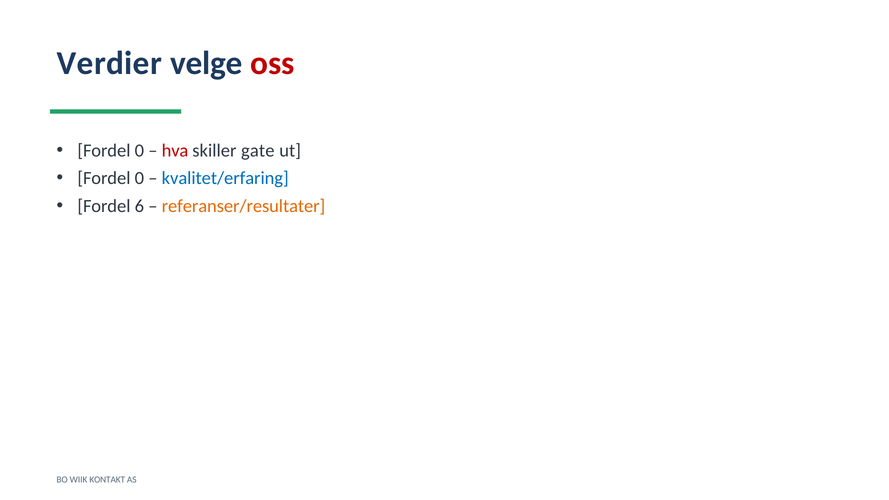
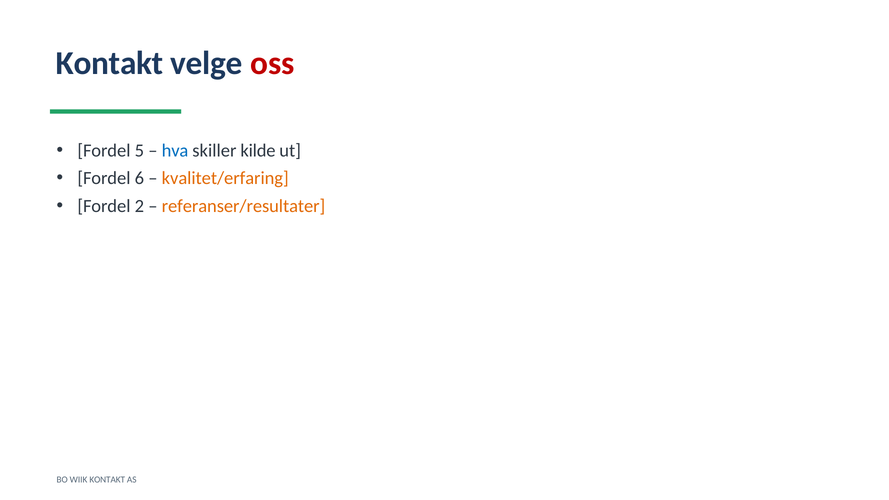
Verdier at (109, 63): Verdier -> Kontakt
0 at (139, 151): 0 -> 5
hva colour: red -> blue
gate: gate -> kilde
0 at (139, 178): 0 -> 6
kvalitet/erfaring colour: blue -> orange
6: 6 -> 2
